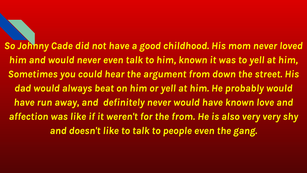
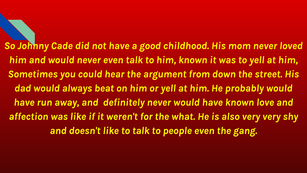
the from: from -> what
